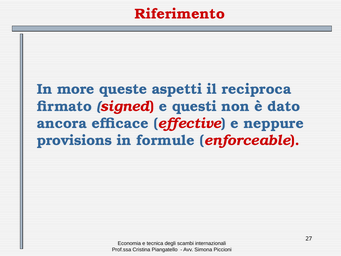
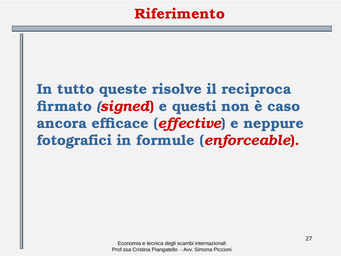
more: more -> tutto
aspetti: aspetti -> risolve
dato: dato -> caso
provisions: provisions -> fotografici
